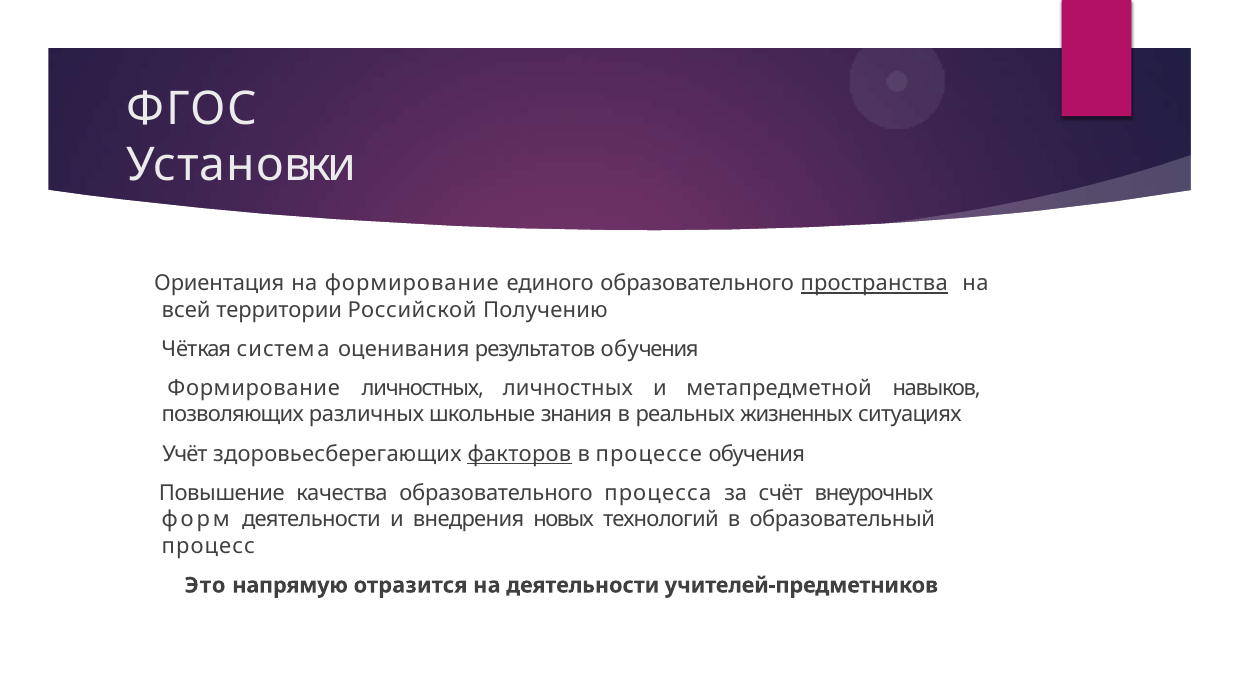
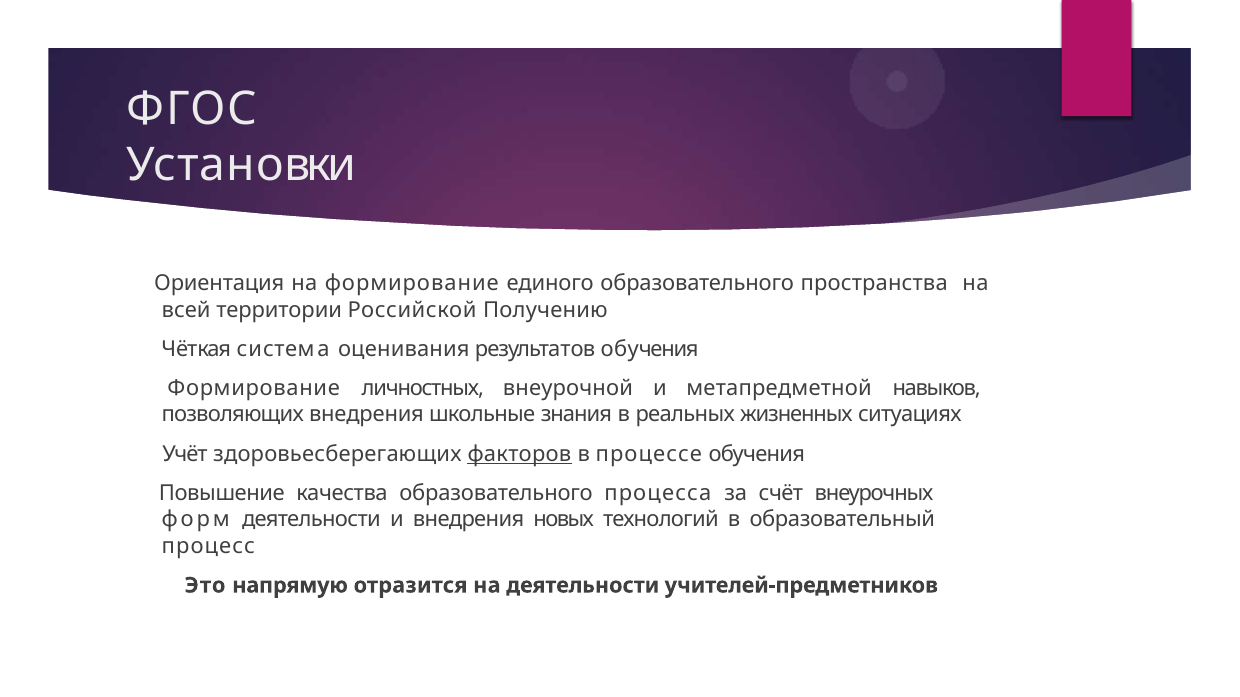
пространства underline: present -> none
личностных личностных: личностных -> внеурочной
позволяющих различных: различных -> внедрения
